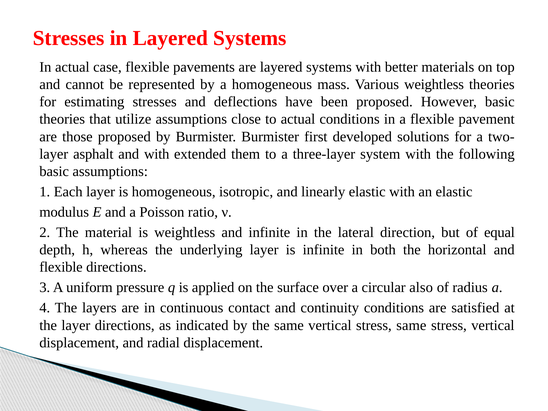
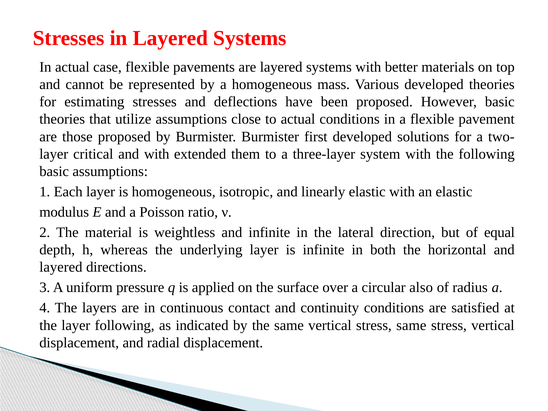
Various weightless: weightless -> developed
asphalt: asphalt -> critical
flexible at (61, 267): flexible -> layered
layer directions: directions -> following
